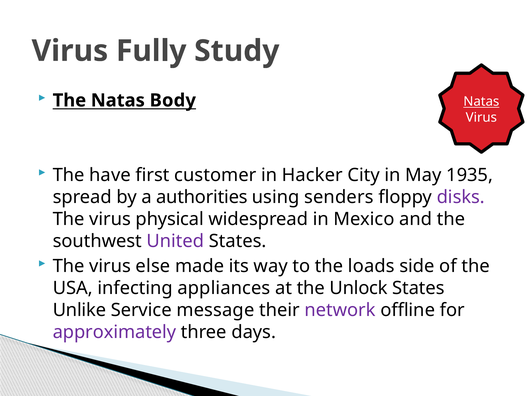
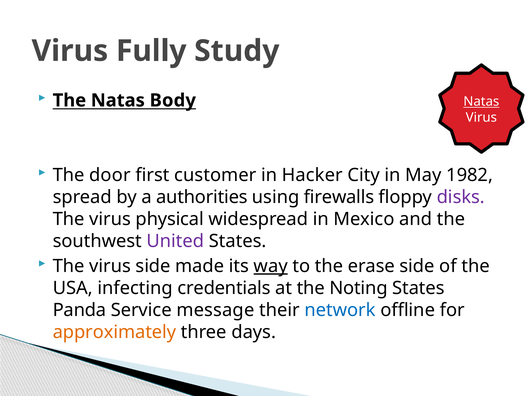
have: have -> door
1935: 1935 -> 1982
senders: senders -> firewalls
virus else: else -> side
way underline: none -> present
loads: loads -> erase
appliances: appliances -> credentials
Unlock: Unlock -> Noting
Unlike: Unlike -> Panda
network colour: purple -> blue
approximately colour: purple -> orange
